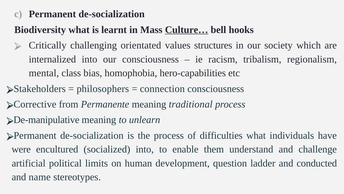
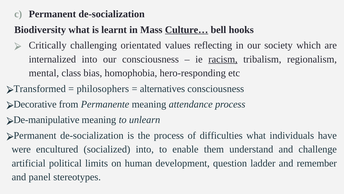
structures: structures -> reflecting
racism underline: none -> present
hero-capabilities: hero-capabilities -> hero-responding
Stakeholders: Stakeholders -> Transformed
connection: connection -> alternatives
Corrective: Corrective -> Decorative
traditional: traditional -> attendance
conducted: conducted -> remember
name: name -> panel
